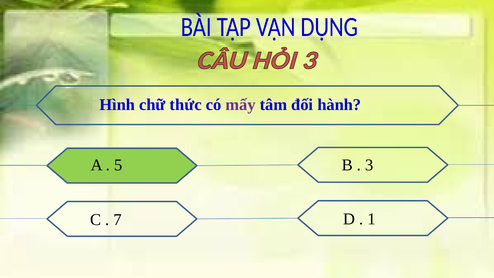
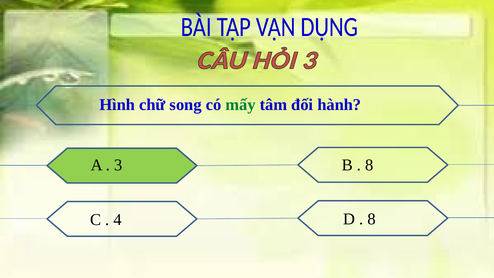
thức: thức -> song
mấy colour: purple -> green
5: 5 -> 3
3 at (369, 165): 3 -> 8
1 at (372, 219): 1 -> 8
7: 7 -> 4
